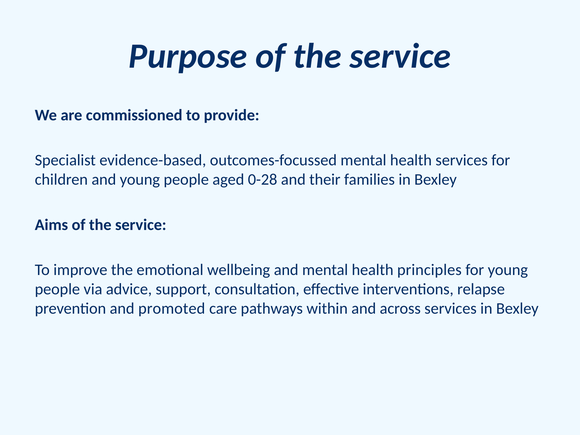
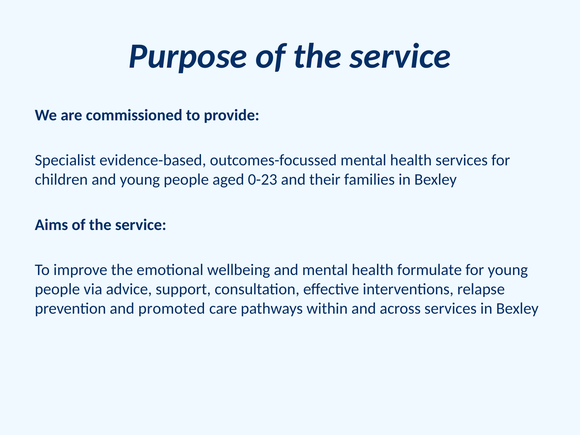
0-28: 0-28 -> 0-23
principles: principles -> formulate
